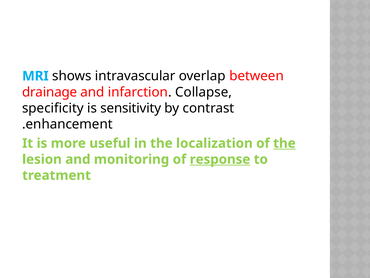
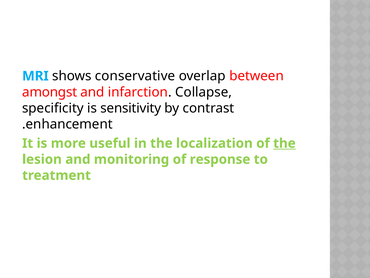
intravascular: intravascular -> conservative
drainage: drainage -> amongst
response underline: present -> none
